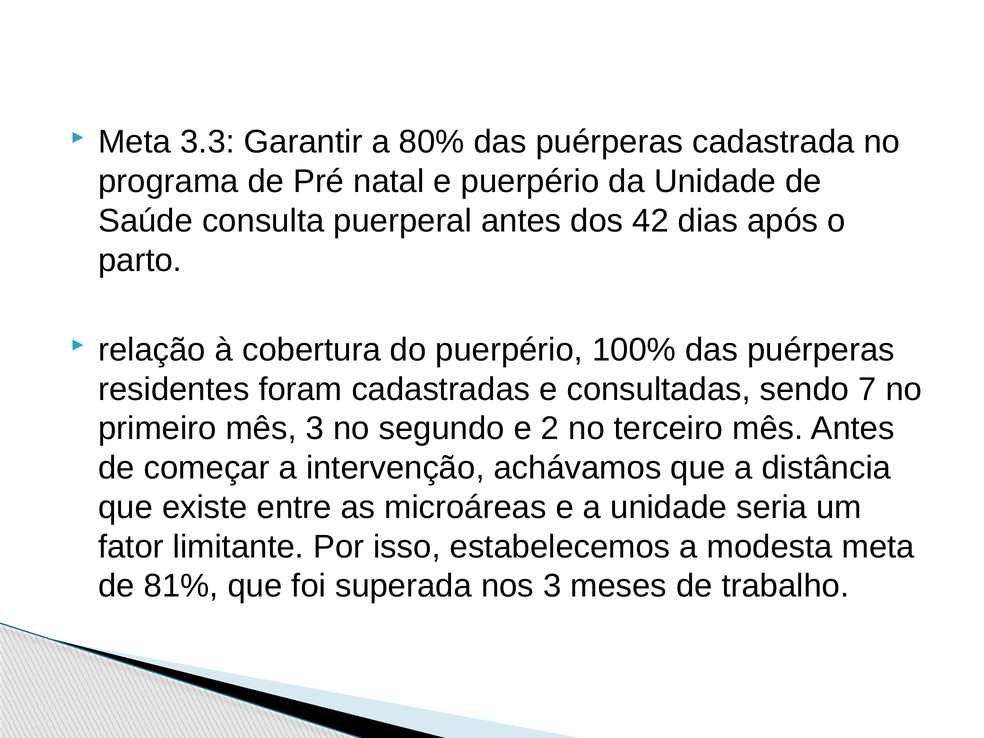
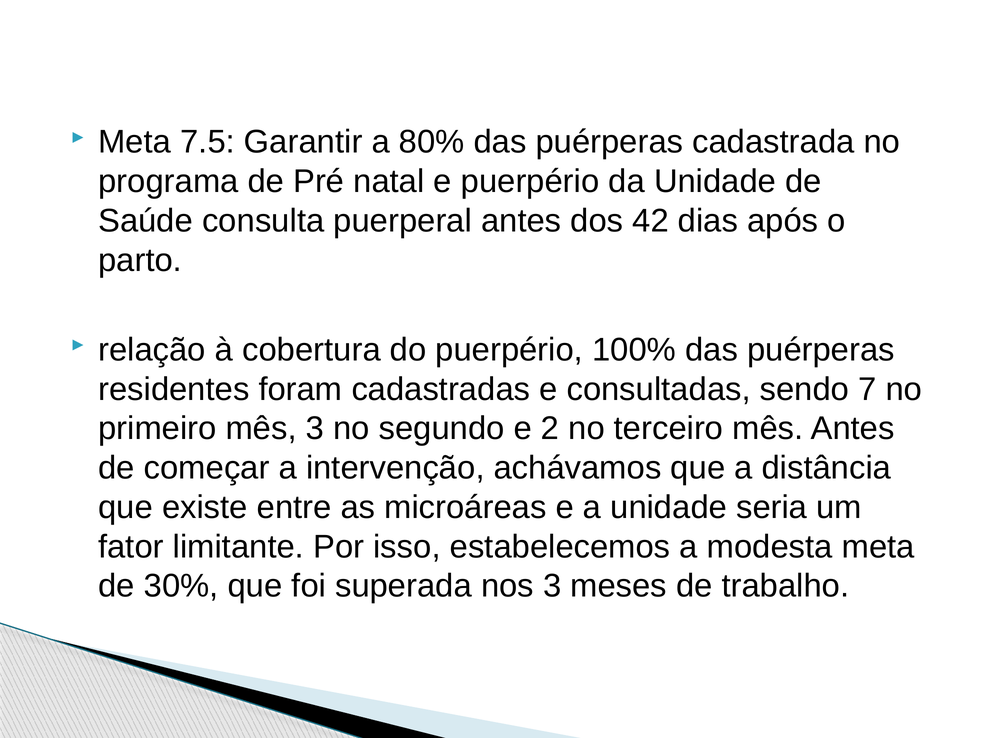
3.3: 3.3 -> 7.5
81%: 81% -> 30%
